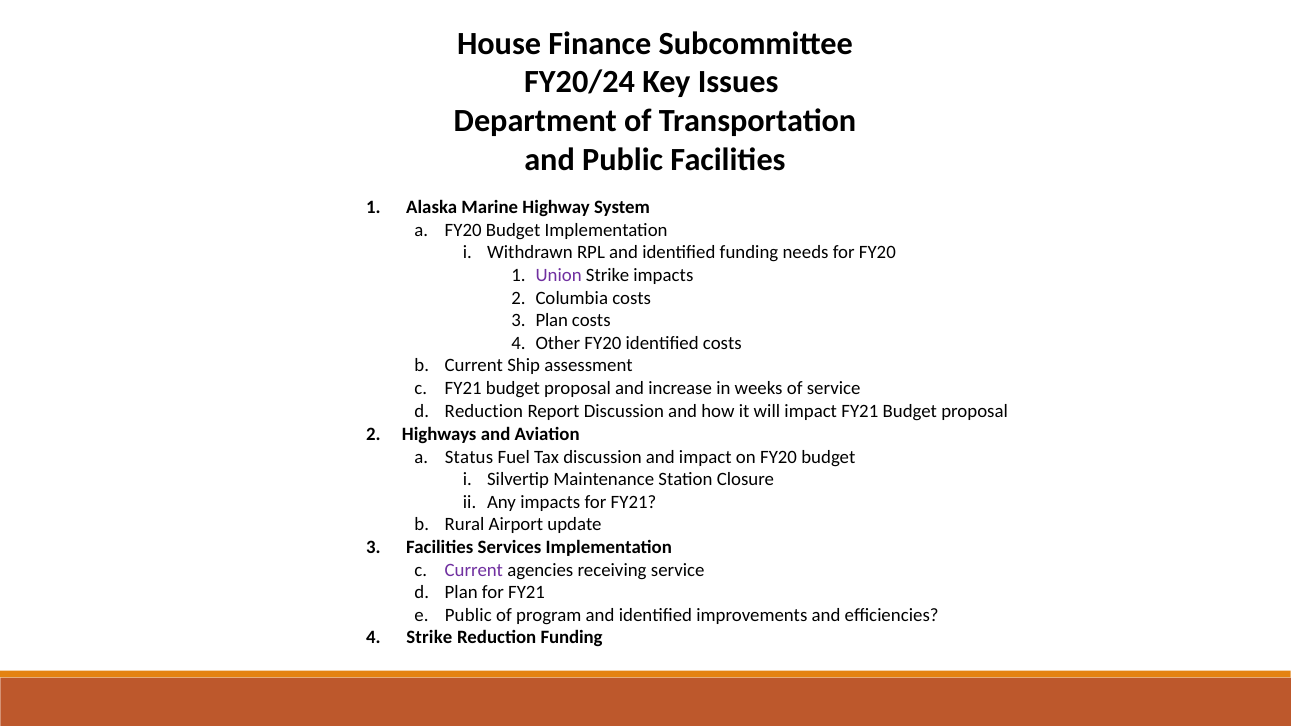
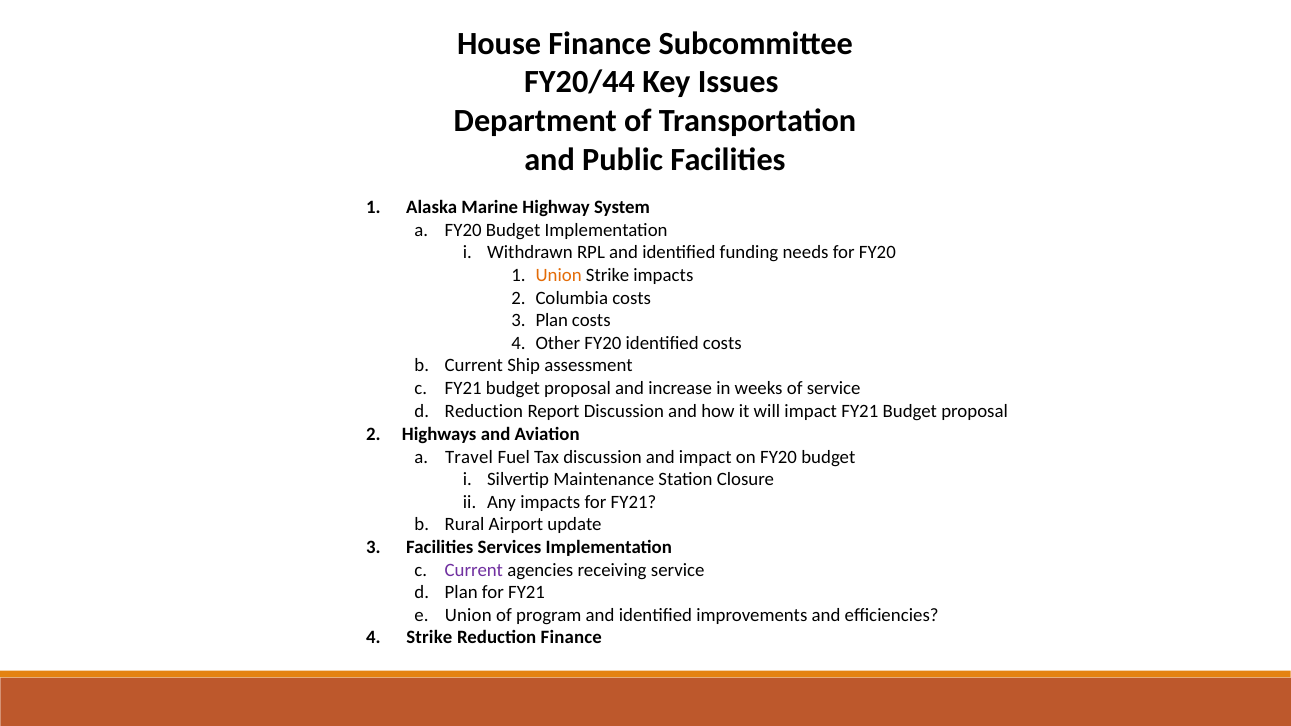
FY20/24: FY20/24 -> FY20/44
Union at (559, 275) colour: purple -> orange
Status: Status -> Travel
Public at (468, 615): Public -> Union
Reduction Funding: Funding -> Finance
